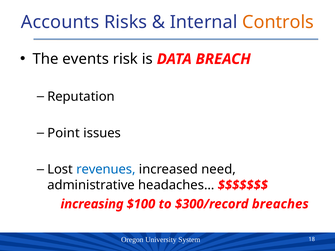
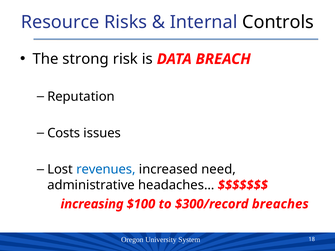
Accounts: Accounts -> Resource
Controls colour: orange -> black
events: events -> strong
Point: Point -> Costs
